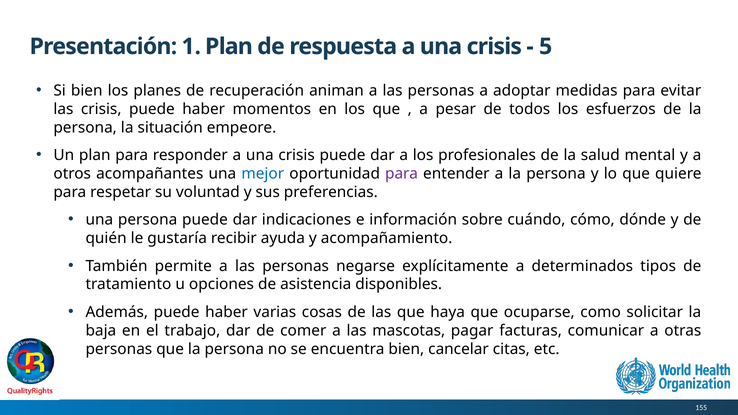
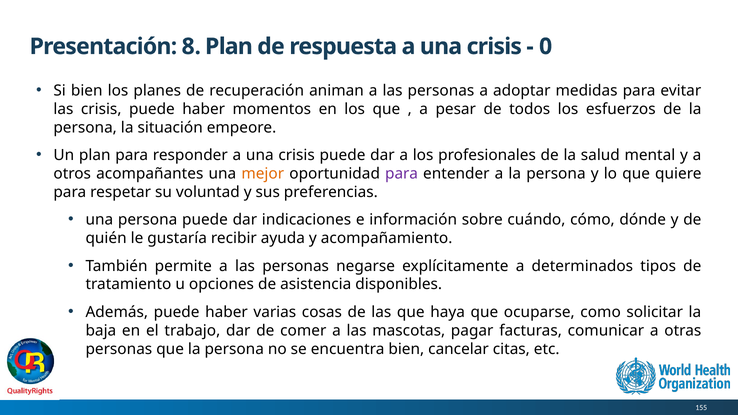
1: 1 -> 8
5: 5 -> 0
mejor colour: blue -> orange
